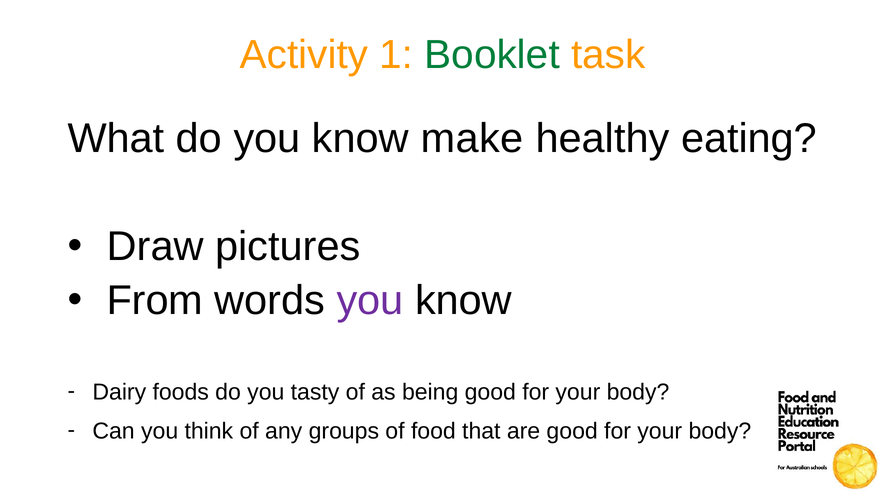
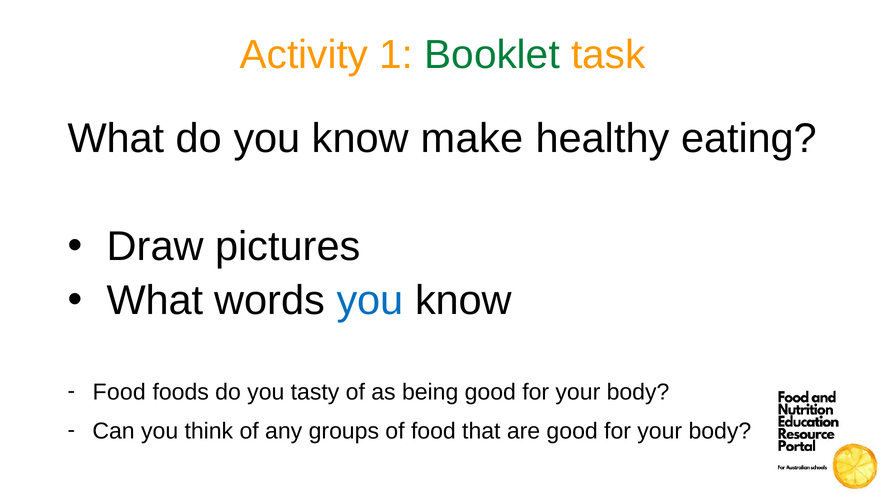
From at (155, 301): From -> What
you at (370, 301) colour: purple -> blue
Dairy at (119, 392): Dairy -> Food
